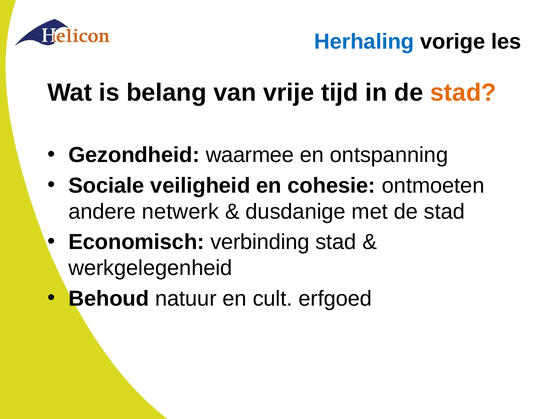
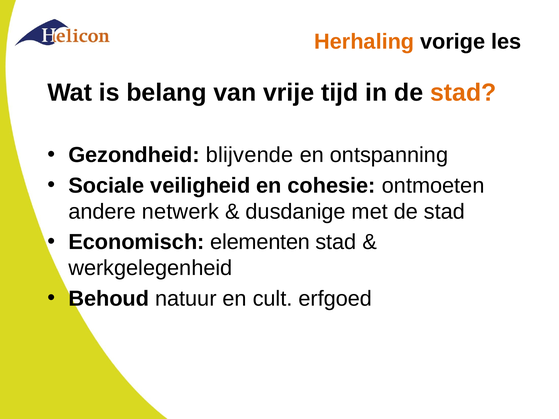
Herhaling colour: blue -> orange
waarmee: waarmee -> blijvende
verbinding: verbinding -> elementen
